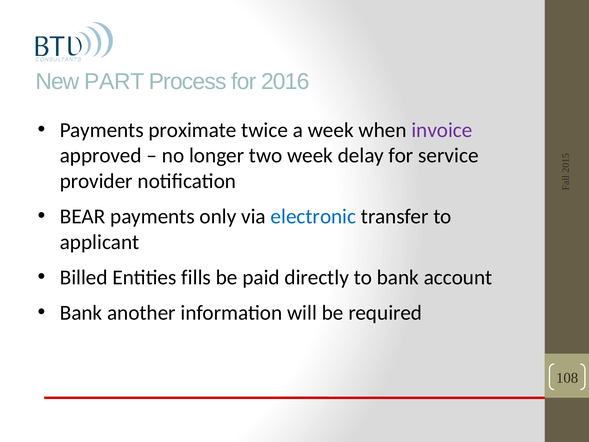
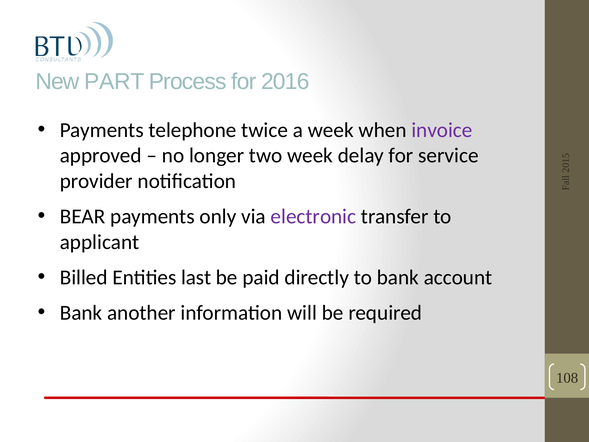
proximate: proximate -> telephone
electronic colour: blue -> purple
fills: fills -> last
